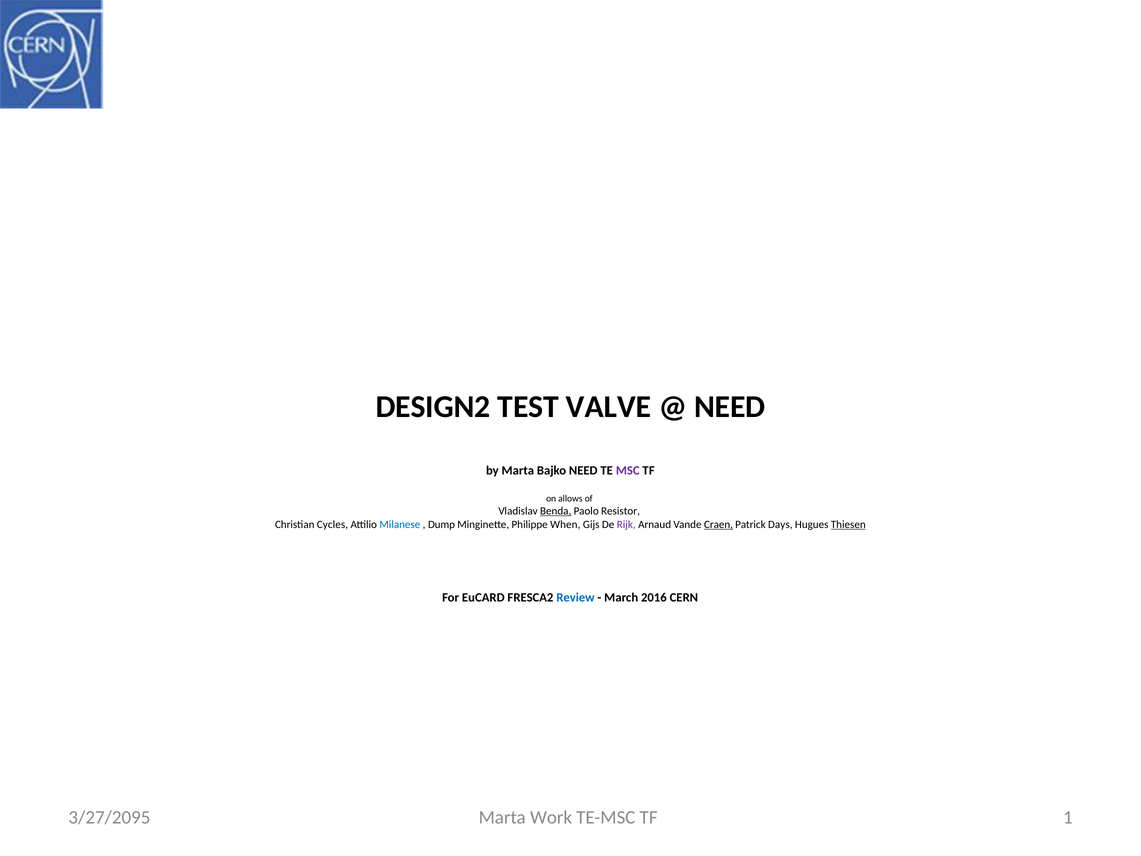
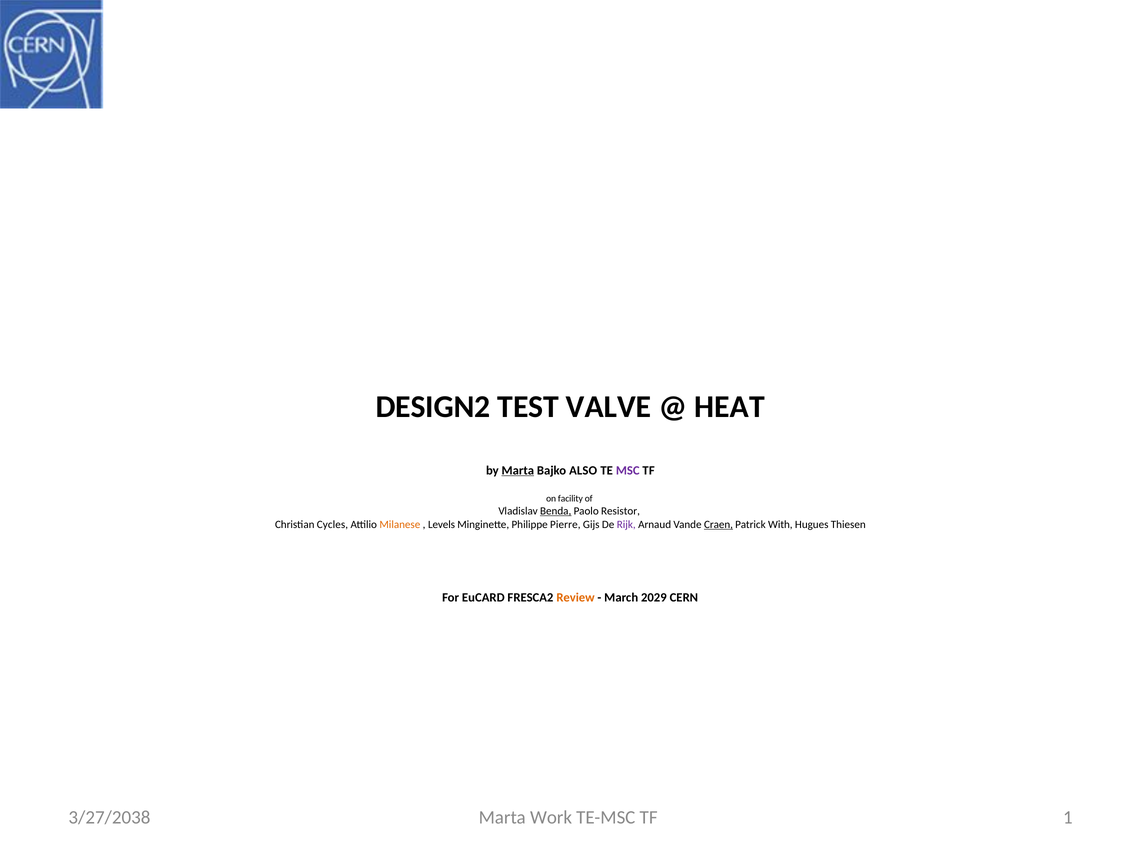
NEED at (730, 407): NEED -> HEAT
Marta at (518, 470) underline: none -> present
Bajko NEED: NEED -> ALSO
allows: allows -> facility
Milanese colour: blue -> orange
Dump: Dump -> Levels
When: When -> Pierre
Days: Days -> With
Thiesen underline: present -> none
Review colour: blue -> orange
2016: 2016 -> 2029
3/27/2095: 3/27/2095 -> 3/27/2038
